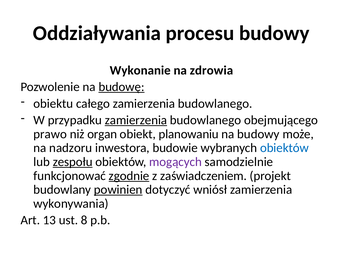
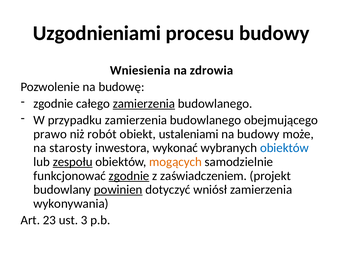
Oddziaływania: Oddziaływania -> Uzgodnieniami
Wykonanie: Wykonanie -> Wniesienia
budowę underline: present -> none
obiektu at (53, 104): obiektu -> zgodnie
zamierzenia at (144, 104) underline: none -> present
zamierzenia at (136, 120) underline: present -> none
organ: organ -> robót
planowaniu: planowaniu -> ustaleniami
nadzoru: nadzoru -> starosty
budowie: budowie -> wykonać
mogących colour: purple -> orange
13: 13 -> 23
8: 8 -> 3
